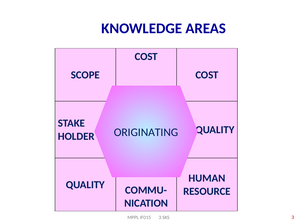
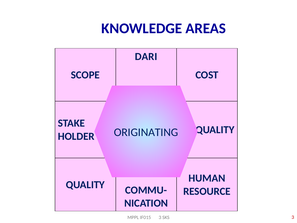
COST at (146, 56): COST -> DARI
